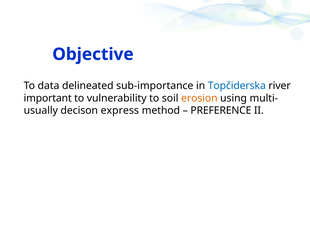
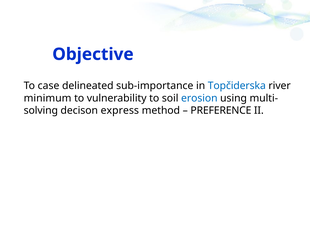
data: data -> case
important: important -> minimum
erosion colour: orange -> blue
usually: usually -> solving
